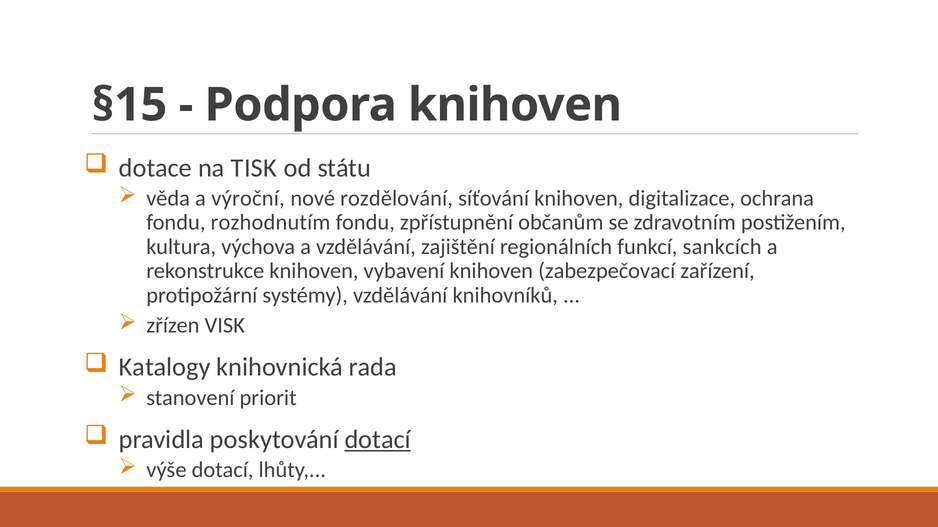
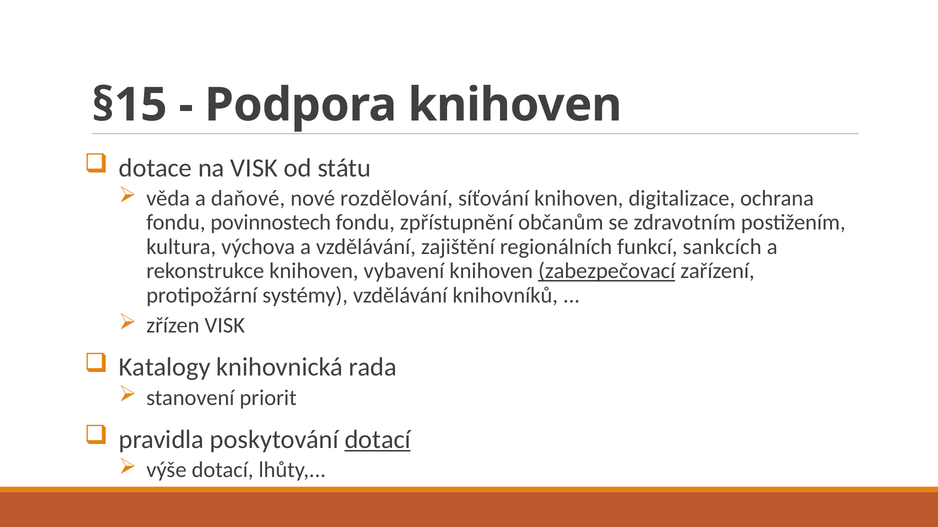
na TISK: TISK -> VISK
výroční: výroční -> daňové
rozhodnutím: rozhodnutím -> povinnostech
zabezpečovací underline: none -> present
